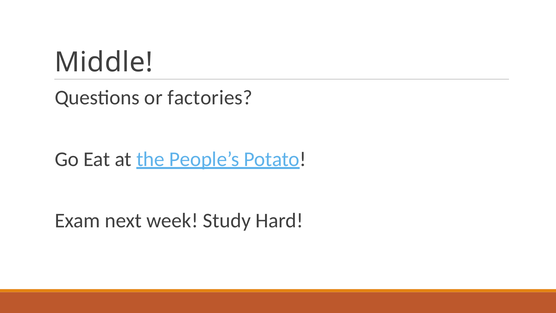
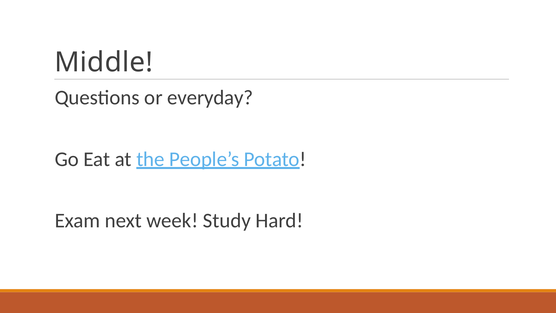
factories: factories -> everyday
